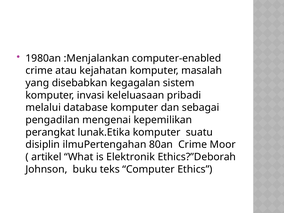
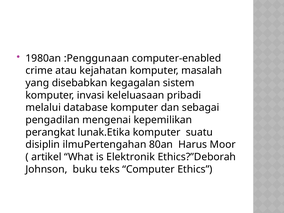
:Menjalankan: :Menjalankan -> :Penggunaan
80an Crime: Crime -> Harus
